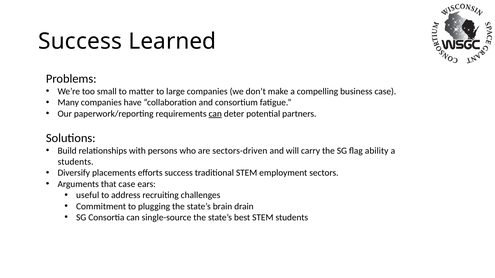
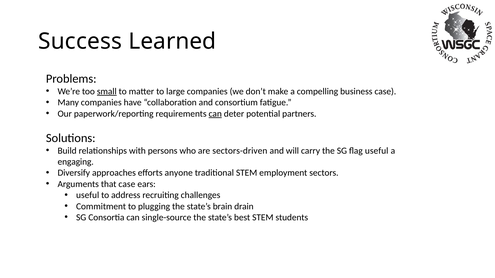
small underline: none -> present
flag ability: ability -> useful
students at (76, 162): students -> engaging
placements: placements -> approaches
efforts success: success -> anyone
